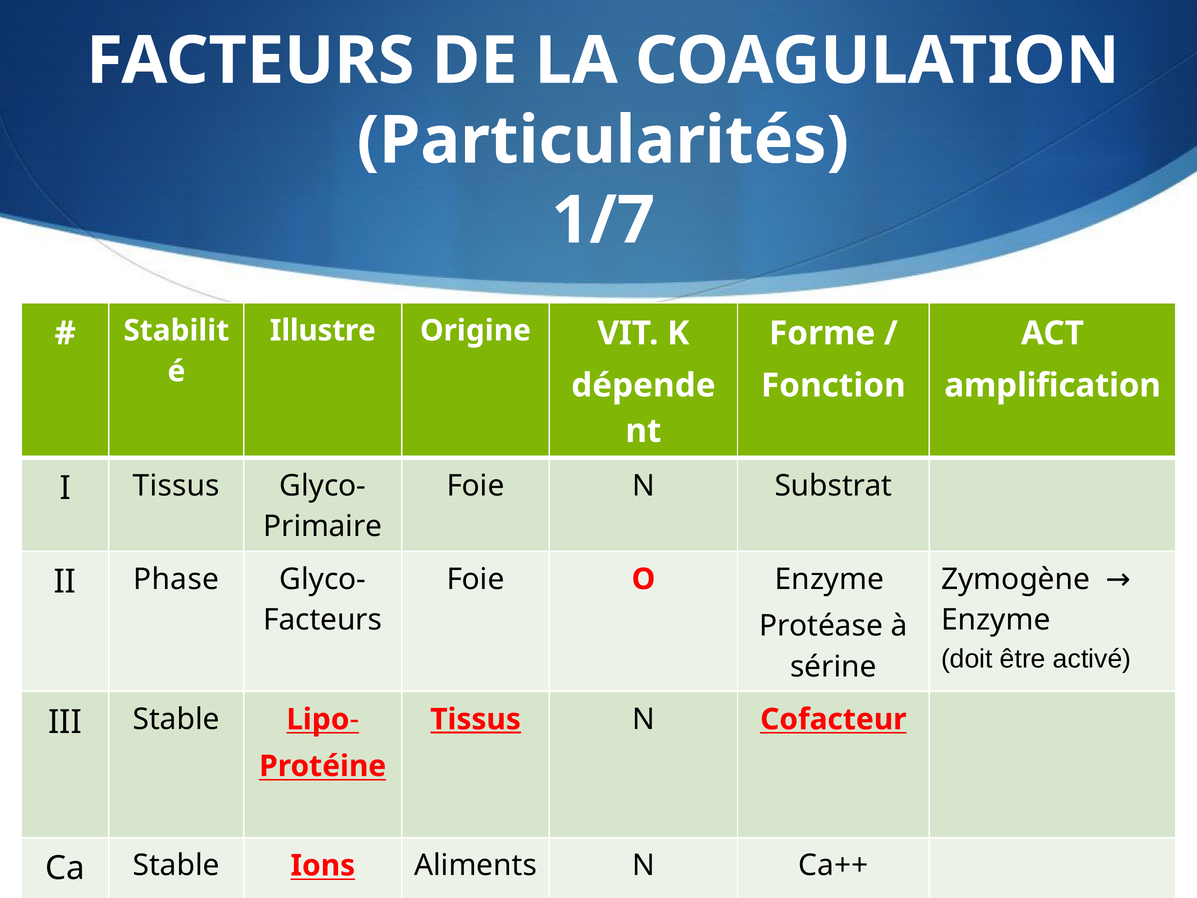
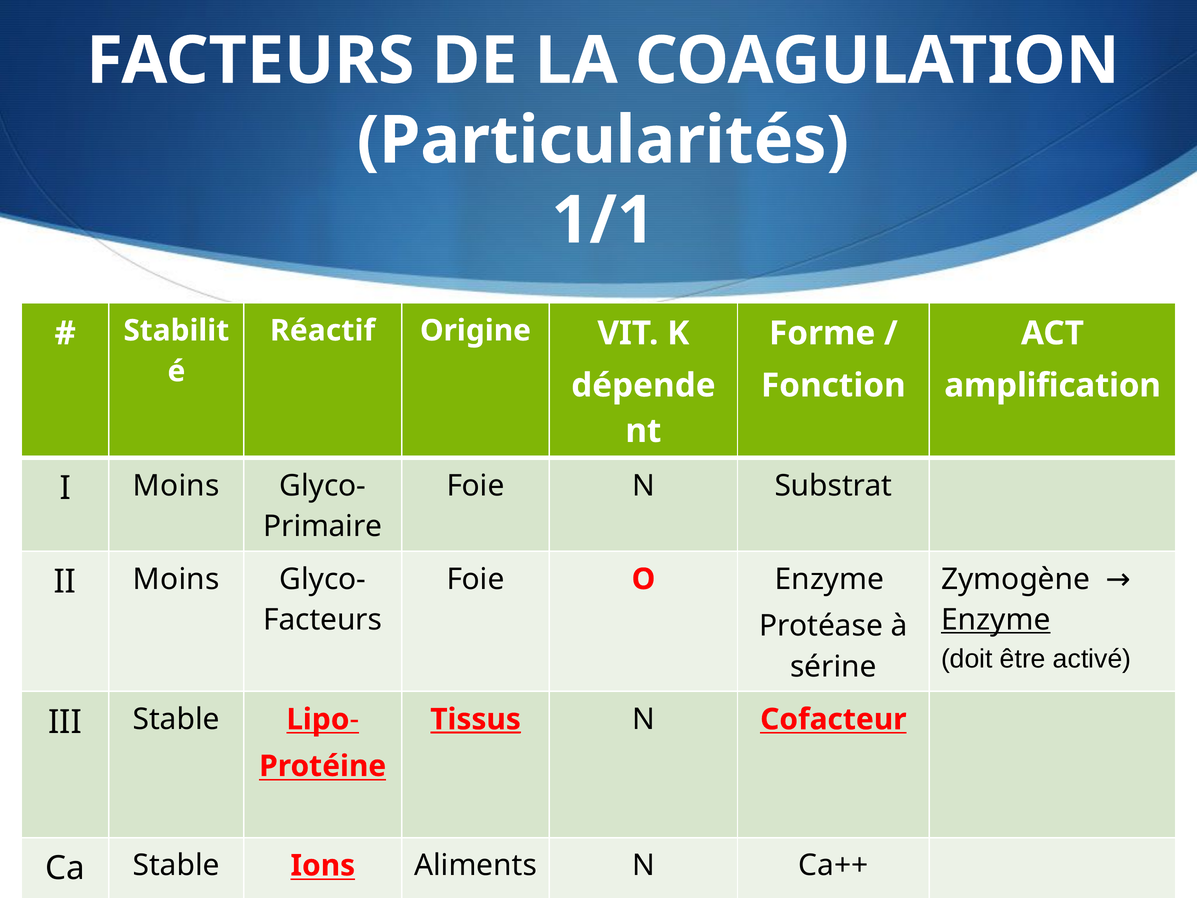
1/7: 1/7 -> 1/1
Illustre: Illustre -> Réactif
I Tissus: Tissus -> Moins
II Phase: Phase -> Moins
Enzyme at (996, 620) underline: none -> present
